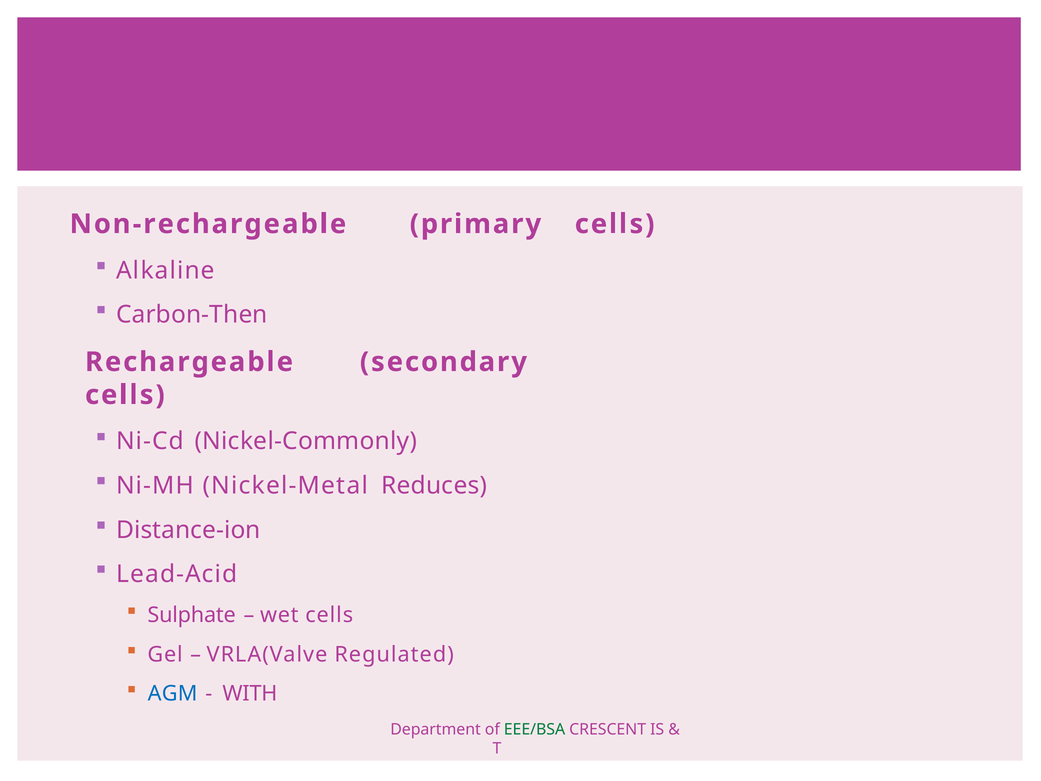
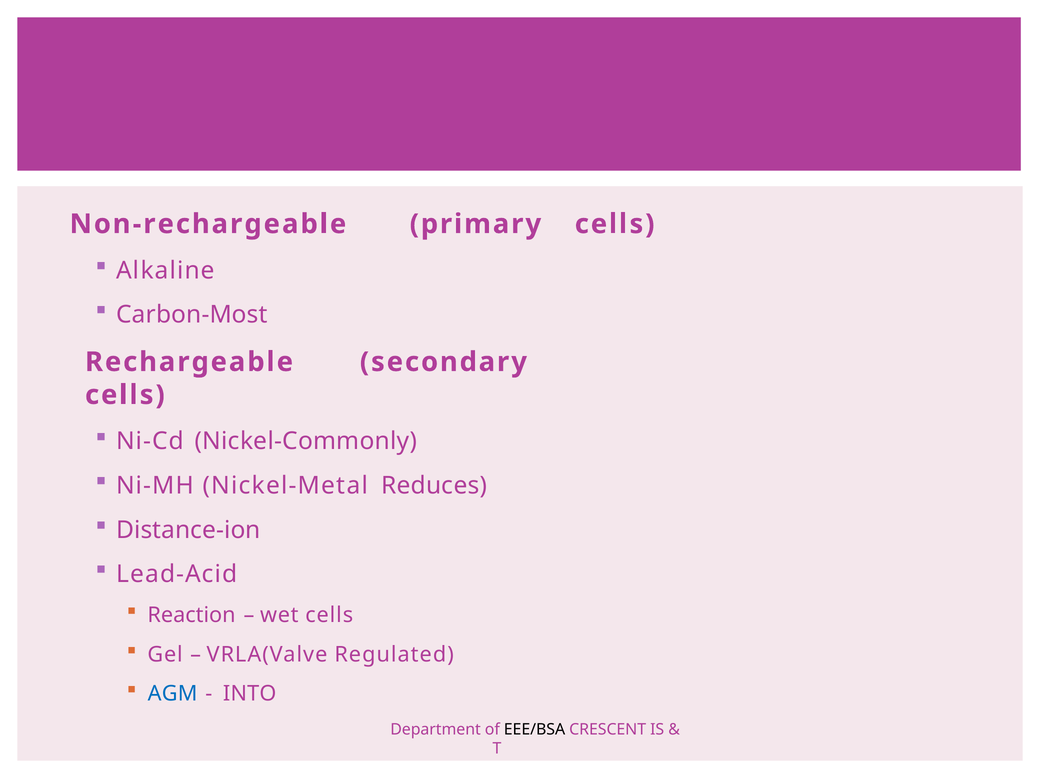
Carbon-Then: Carbon-Then -> Carbon-Most
Sulphate: Sulphate -> Reaction
WITH: WITH -> INTO
EEE/BSA colour: green -> black
